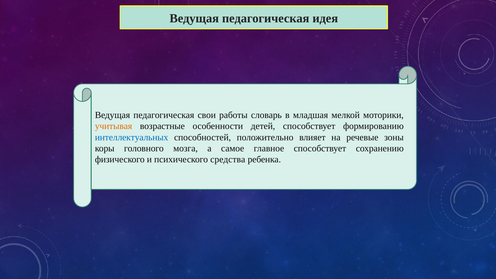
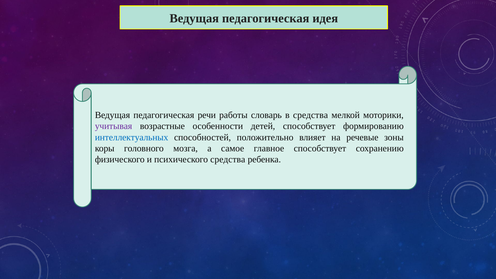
свои: свои -> речи
в младшая: младшая -> средства
учитывая colour: orange -> purple
